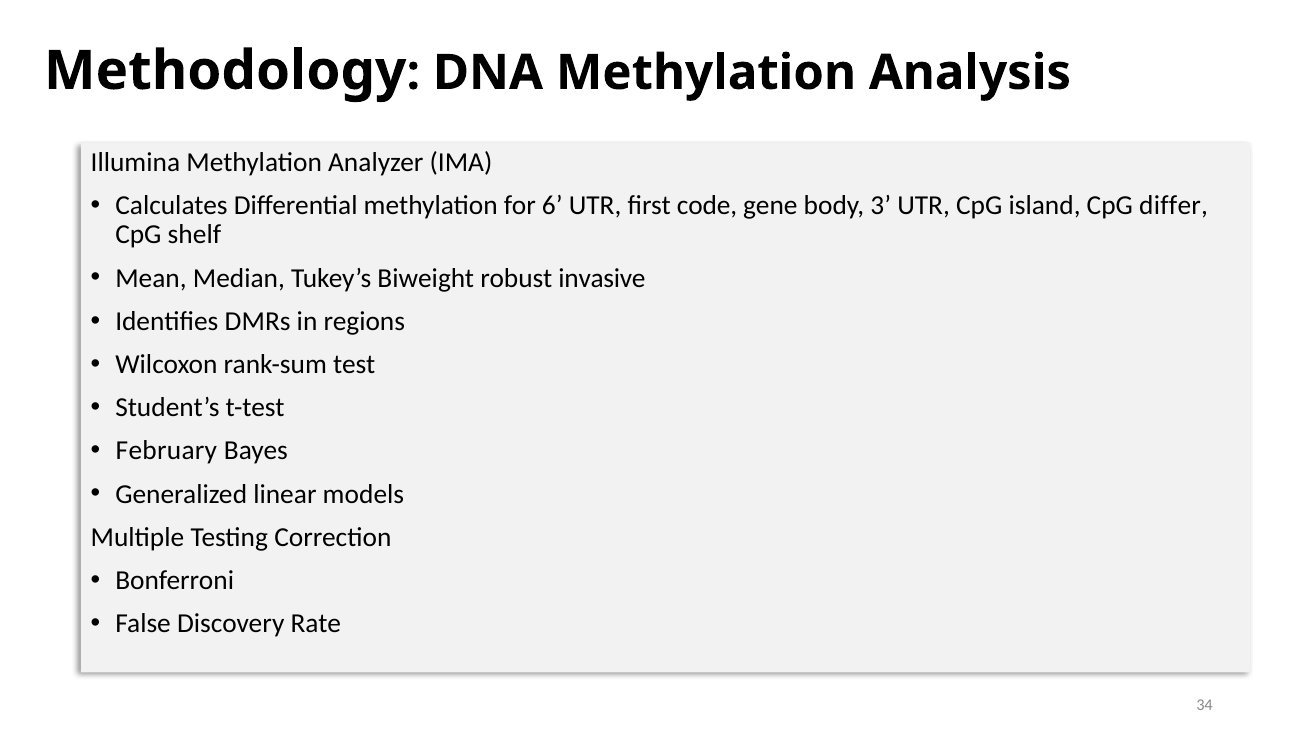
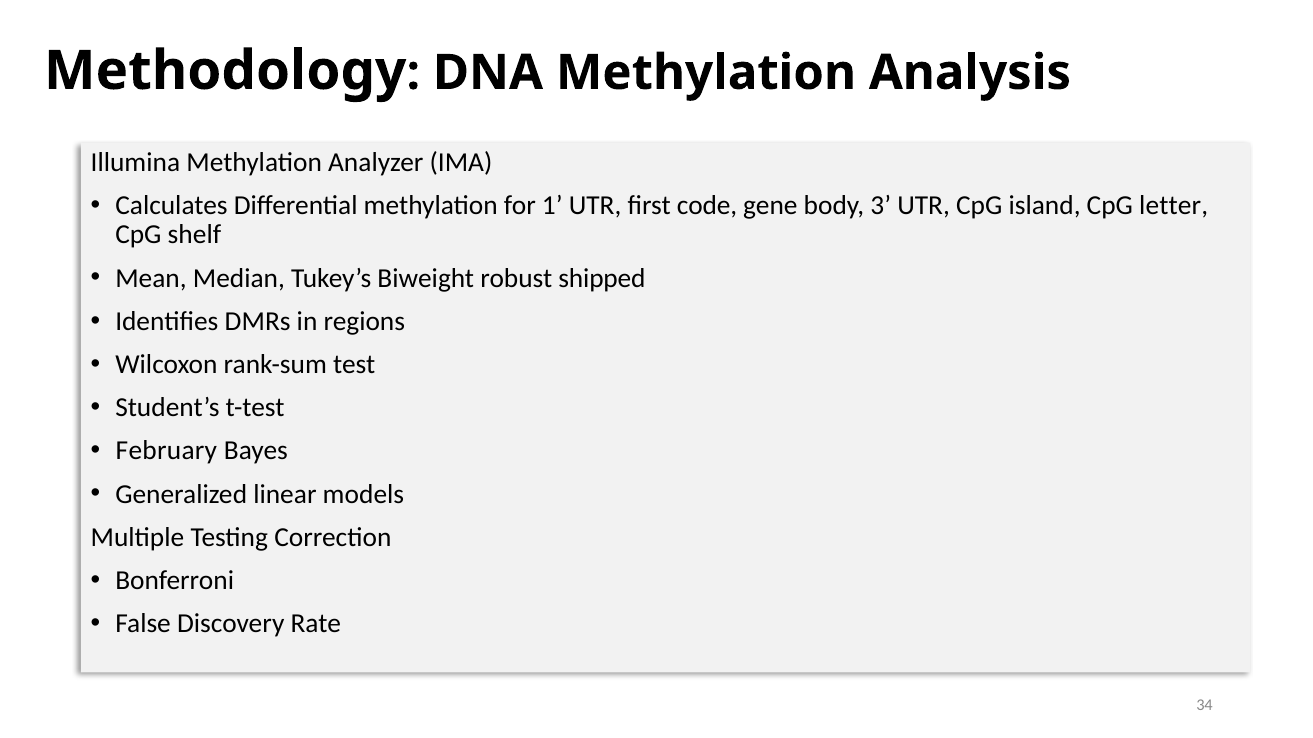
6: 6 -> 1
differ: differ -> letter
invasive: invasive -> shipped
